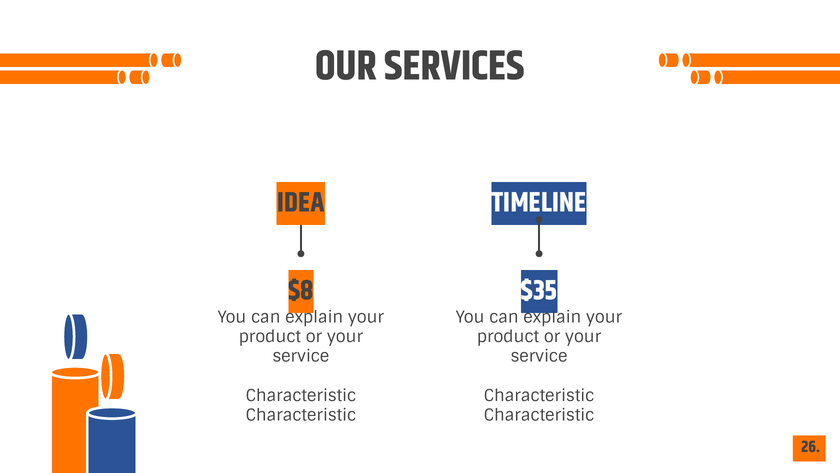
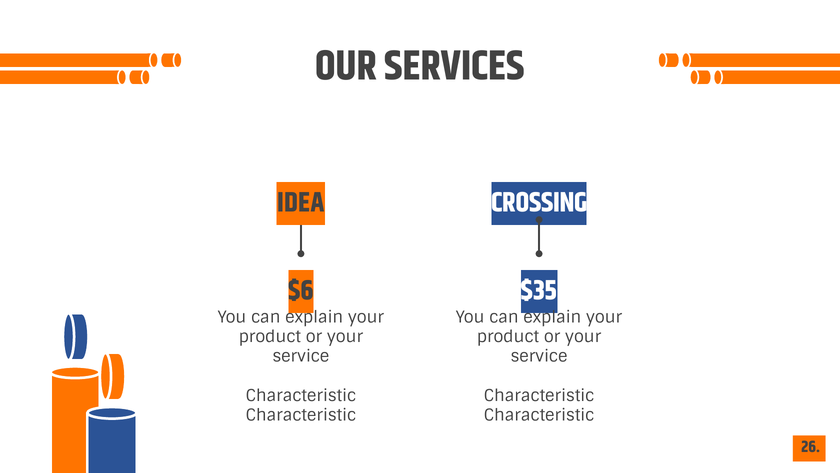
TIMELINE: TIMELINE -> CROSSING
$8: $8 -> $6
